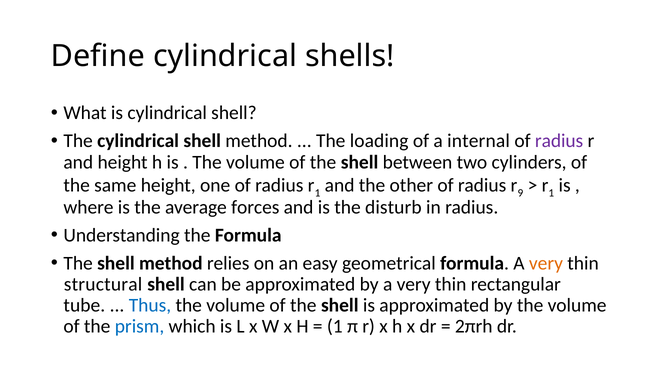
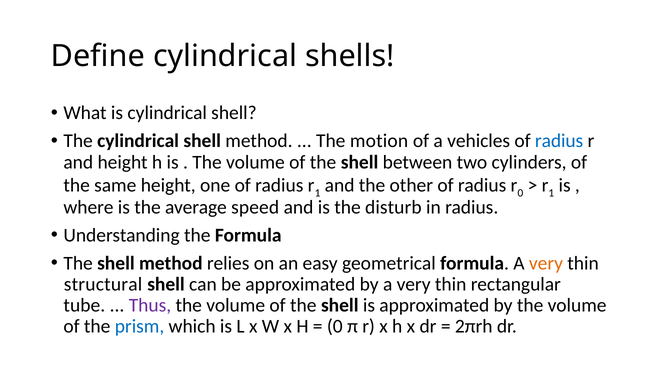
loading: loading -> motion
internal: internal -> vehicles
radius at (559, 141) colour: purple -> blue
r 9: 9 -> 0
forces: forces -> speed
Thus colour: blue -> purple
1 at (335, 326): 1 -> 0
